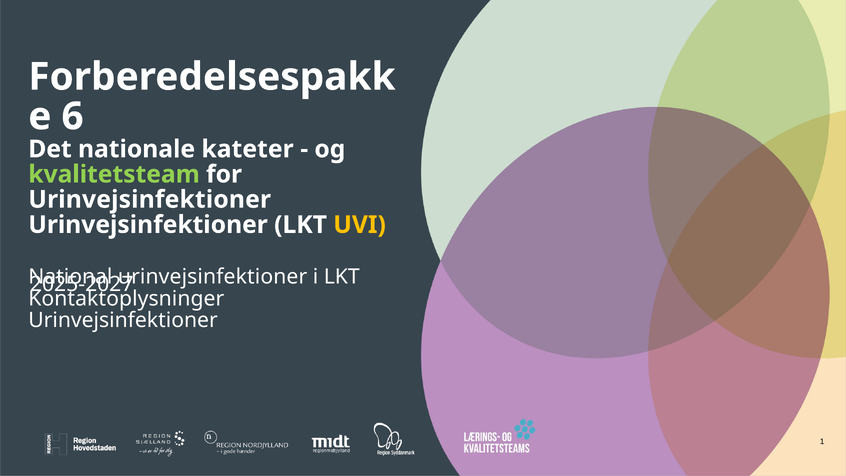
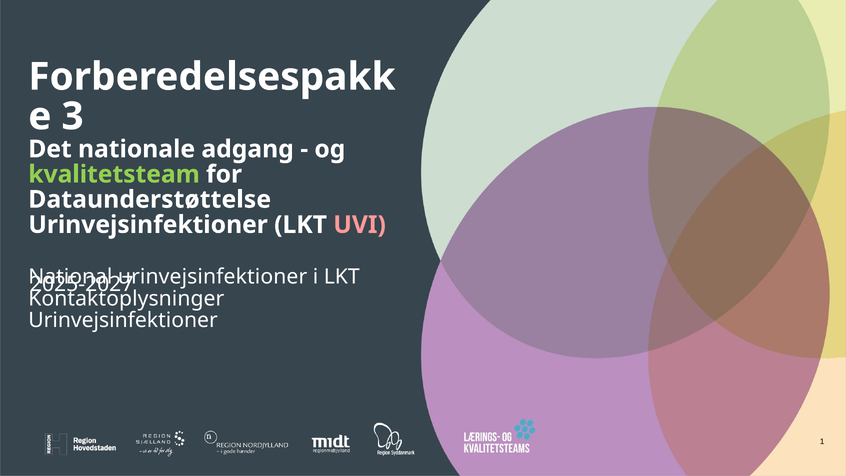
6: 6 -> 3
kateter: kateter -> adgang
Urinvejsinfektioner at (150, 199): Urinvejsinfektioner -> Dataunderstøttelse
UVI colour: yellow -> pink
